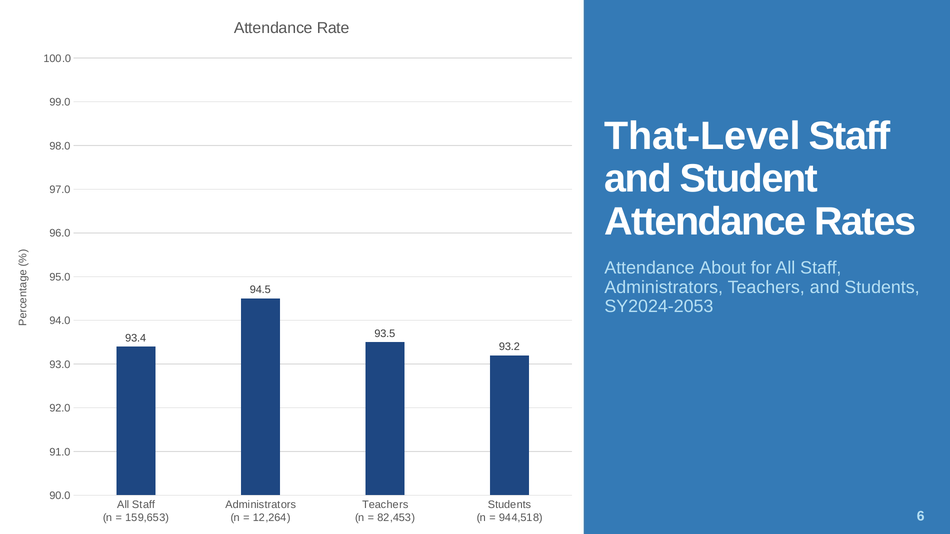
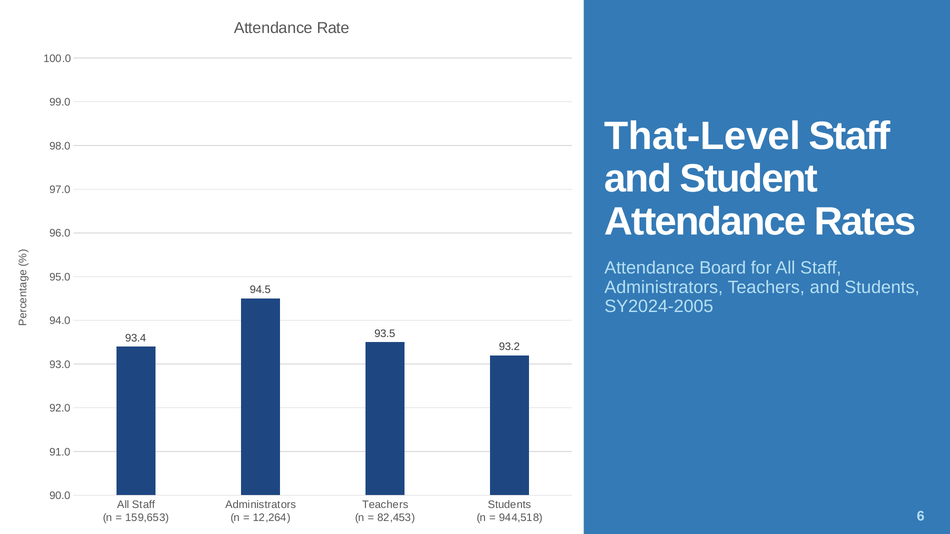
About: About -> Board
SY2024-2053: SY2024-2053 -> SY2024-2005
